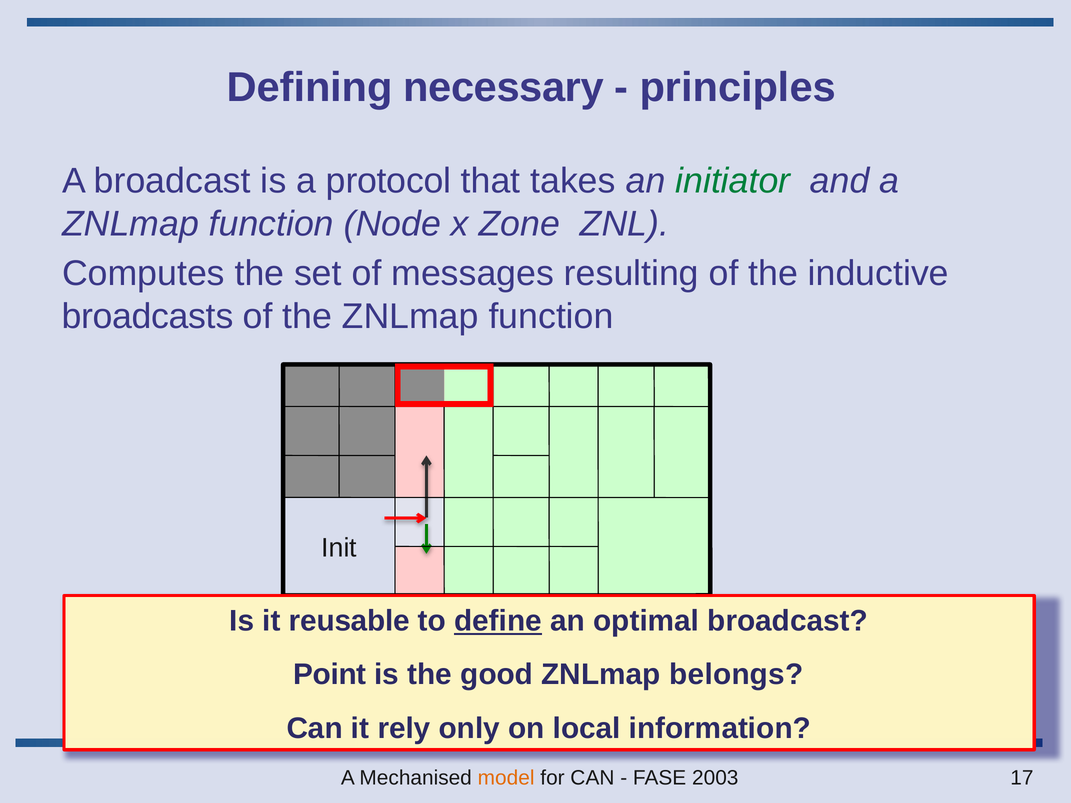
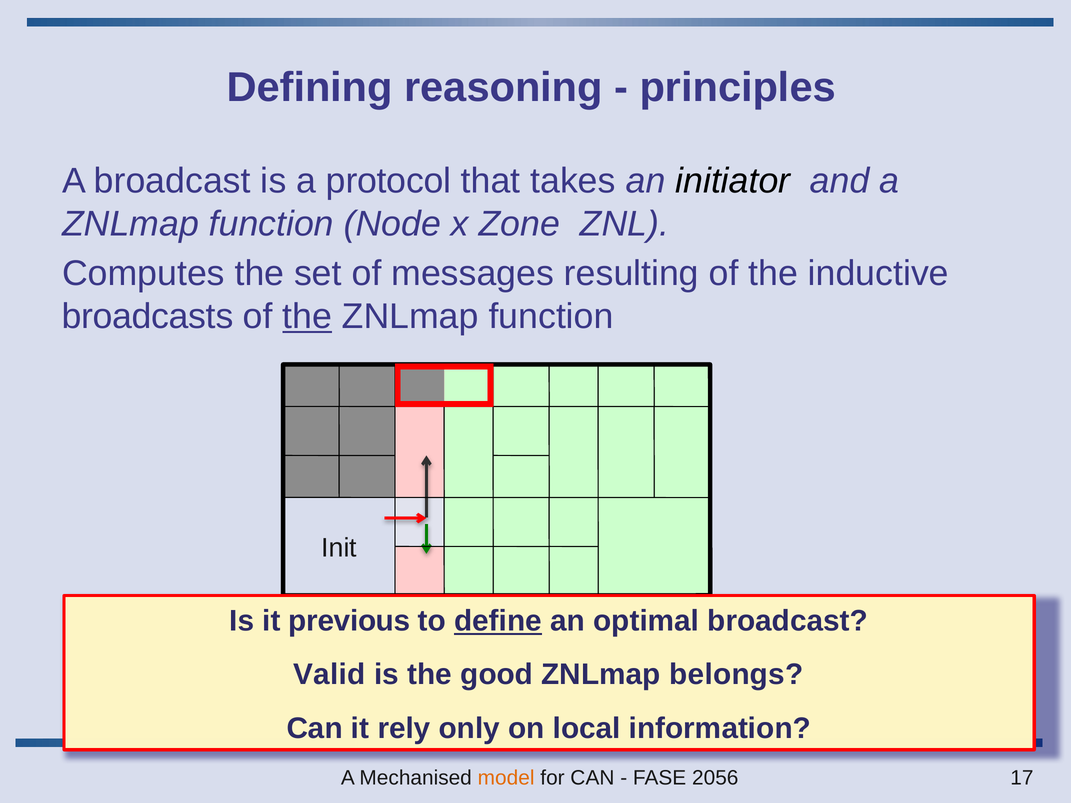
necessary: necessary -> reasoning
initiator colour: green -> black
the at (307, 317) underline: none -> present
reusable: reusable -> previous
Point: Point -> Valid
2003: 2003 -> 2056
